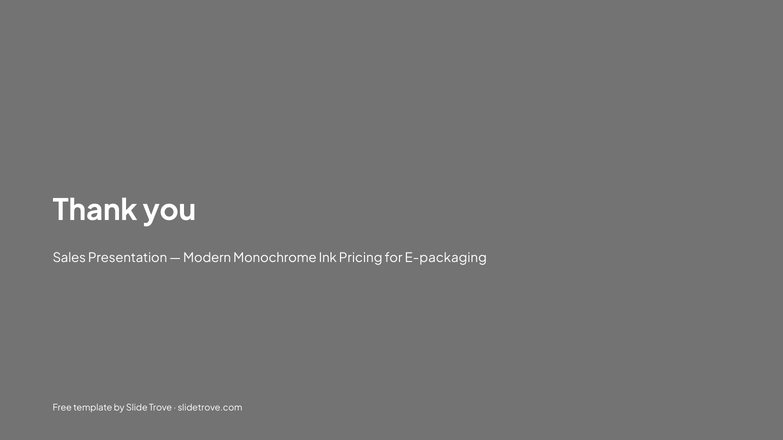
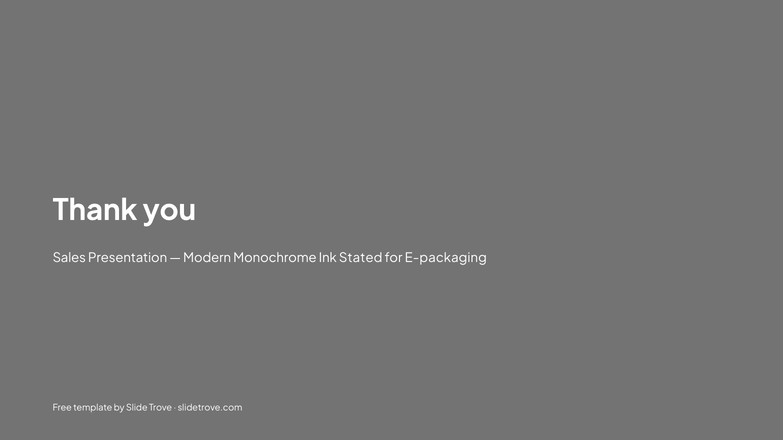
Pricing: Pricing -> Stated
